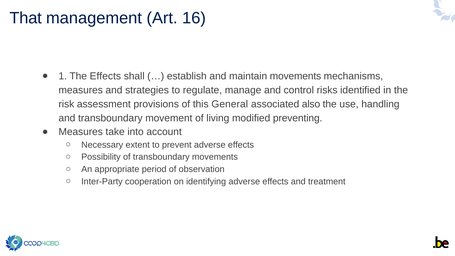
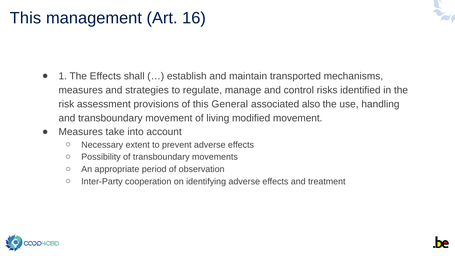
That at (26, 18): That -> This
maintain movements: movements -> transported
modified preventing: preventing -> movement
